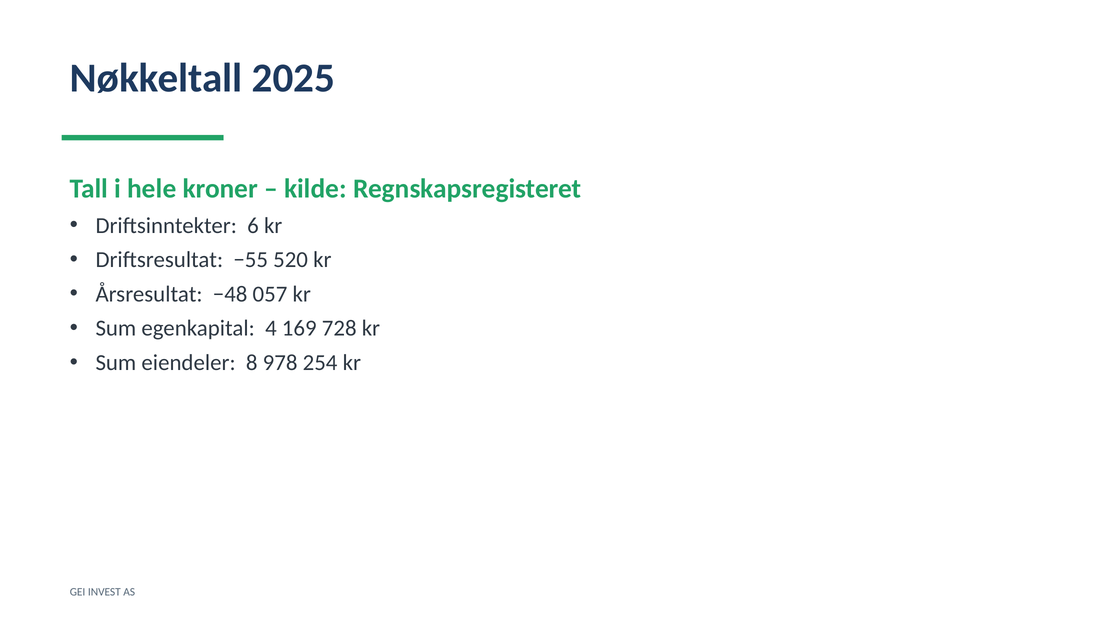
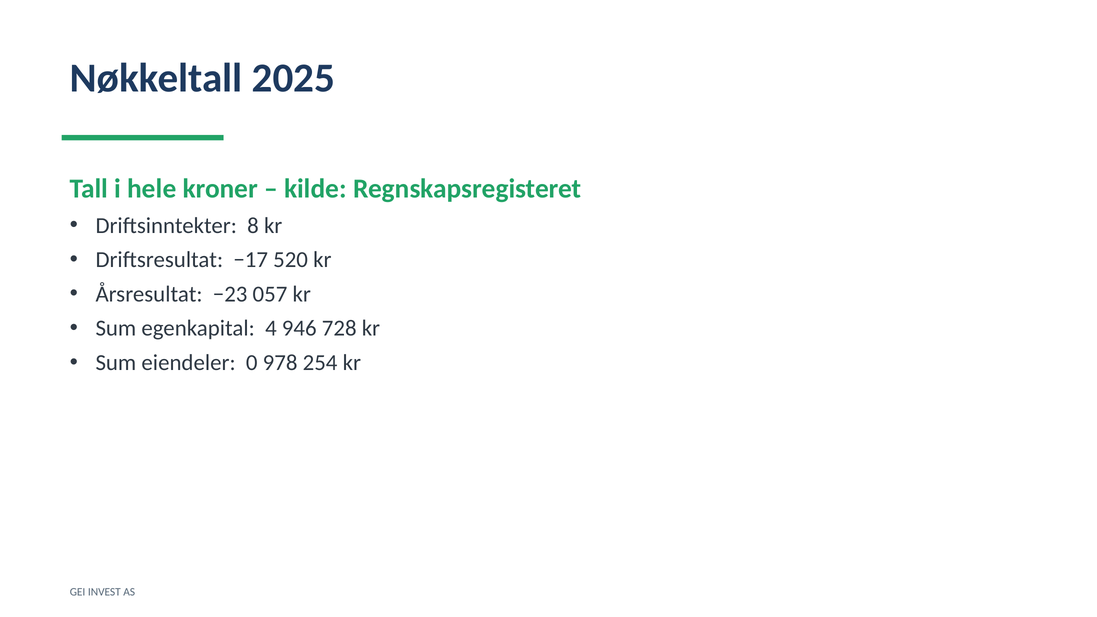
6: 6 -> 8
−55: −55 -> −17
−48: −48 -> −23
169: 169 -> 946
8: 8 -> 0
